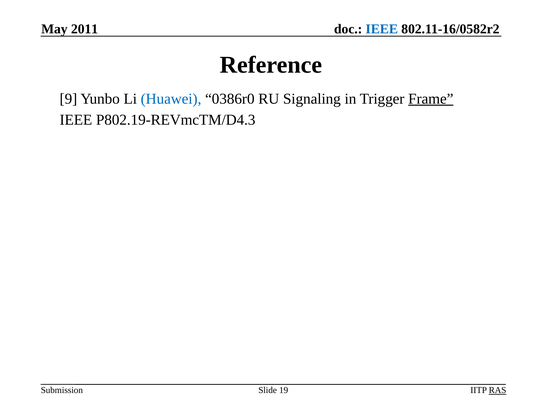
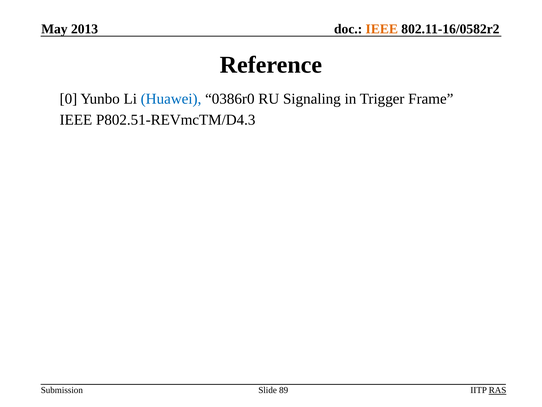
2011: 2011 -> 2013
IEEE at (382, 29) colour: blue -> orange
9: 9 -> 0
Frame underline: present -> none
P802.19-REVmcTM/D4.3: P802.19-REVmcTM/D4.3 -> P802.51-REVmcTM/D4.3
19: 19 -> 89
